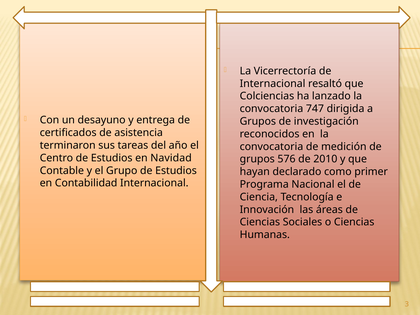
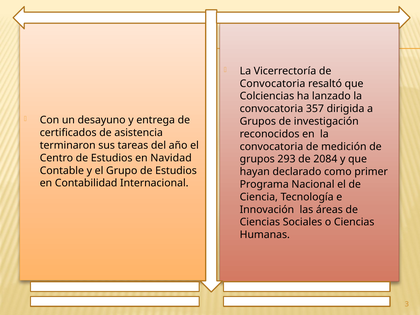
Internacional at (273, 84): Internacional -> Convocatoria
747: 747 -> 357
576: 576 -> 293
2010: 2010 -> 2084
